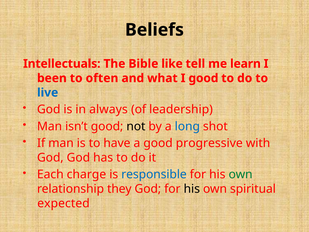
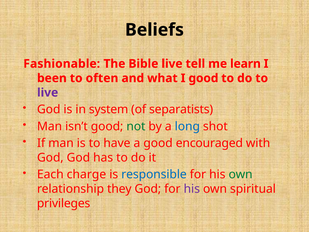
Intellectuals: Intellectuals -> Fashionable
Bible like: like -> live
live at (48, 93) colour: blue -> purple
always: always -> system
leadership: leadership -> separatists
not colour: black -> green
progressive: progressive -> encouraged
his at (192, 189) colour: black -> purple
expected: expected -> privileges
